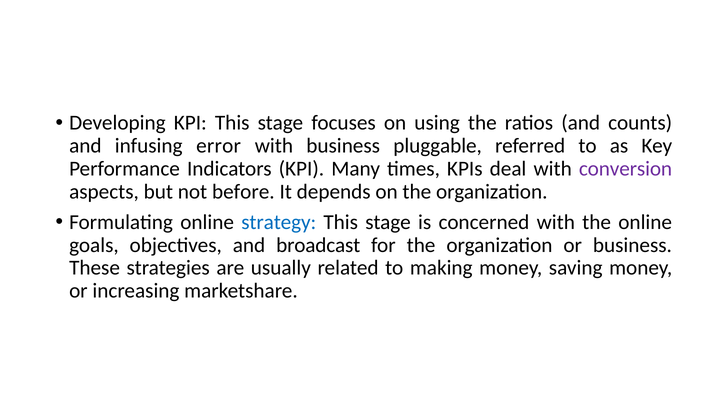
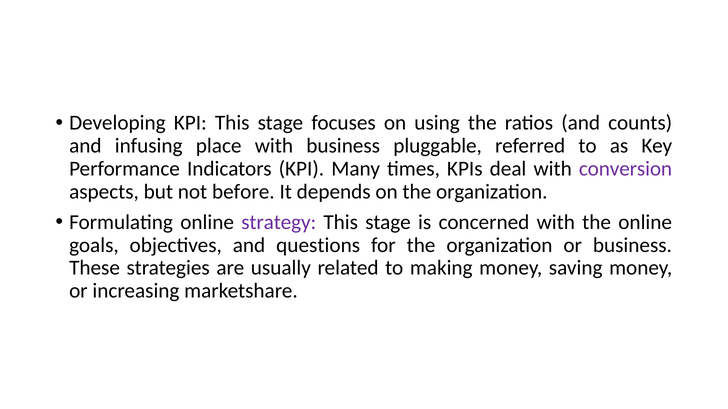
error: error -> place
strategy colour: blue -> purple
broadcast: broadcast -> questions
